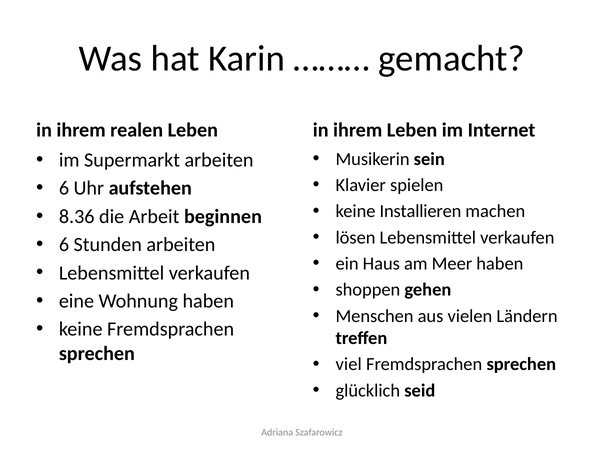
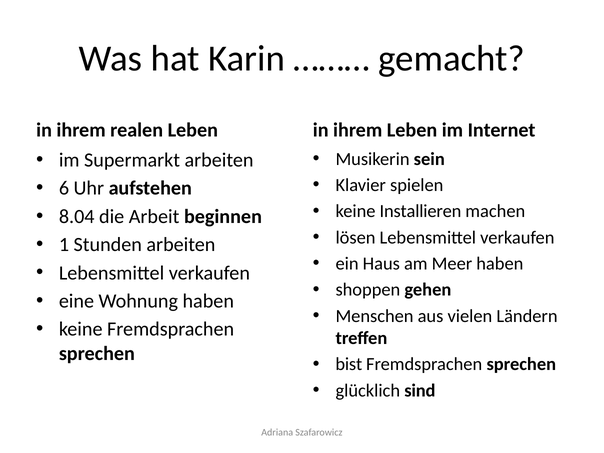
8.36: 8.36 -> 8.04
6 at (64, 245): 6 -> 1
viel: viel -> bist
seid: seid -> sind
